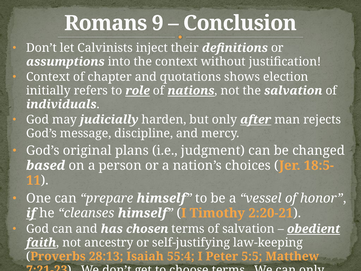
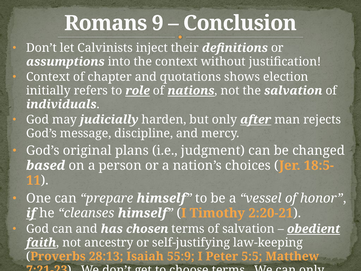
55:4: 55:4 -> 55:9
